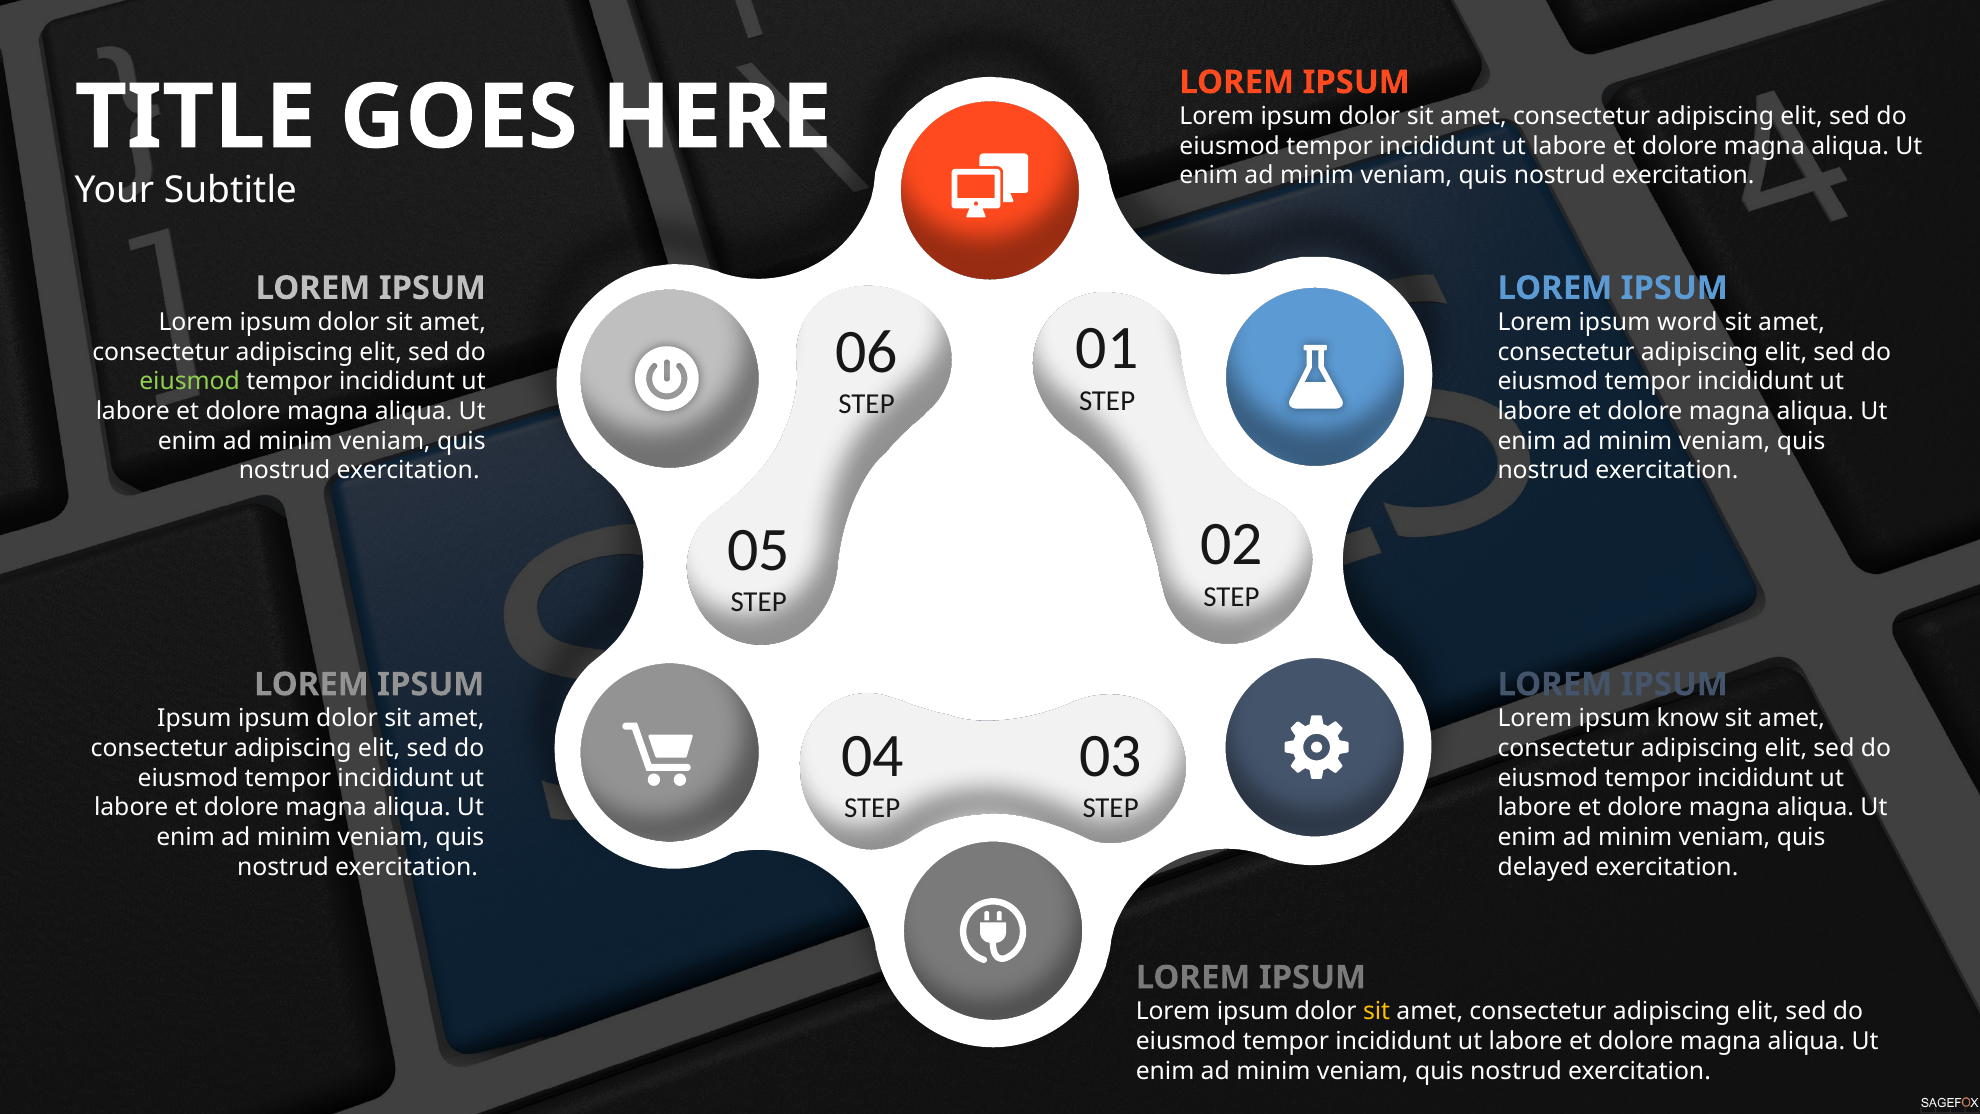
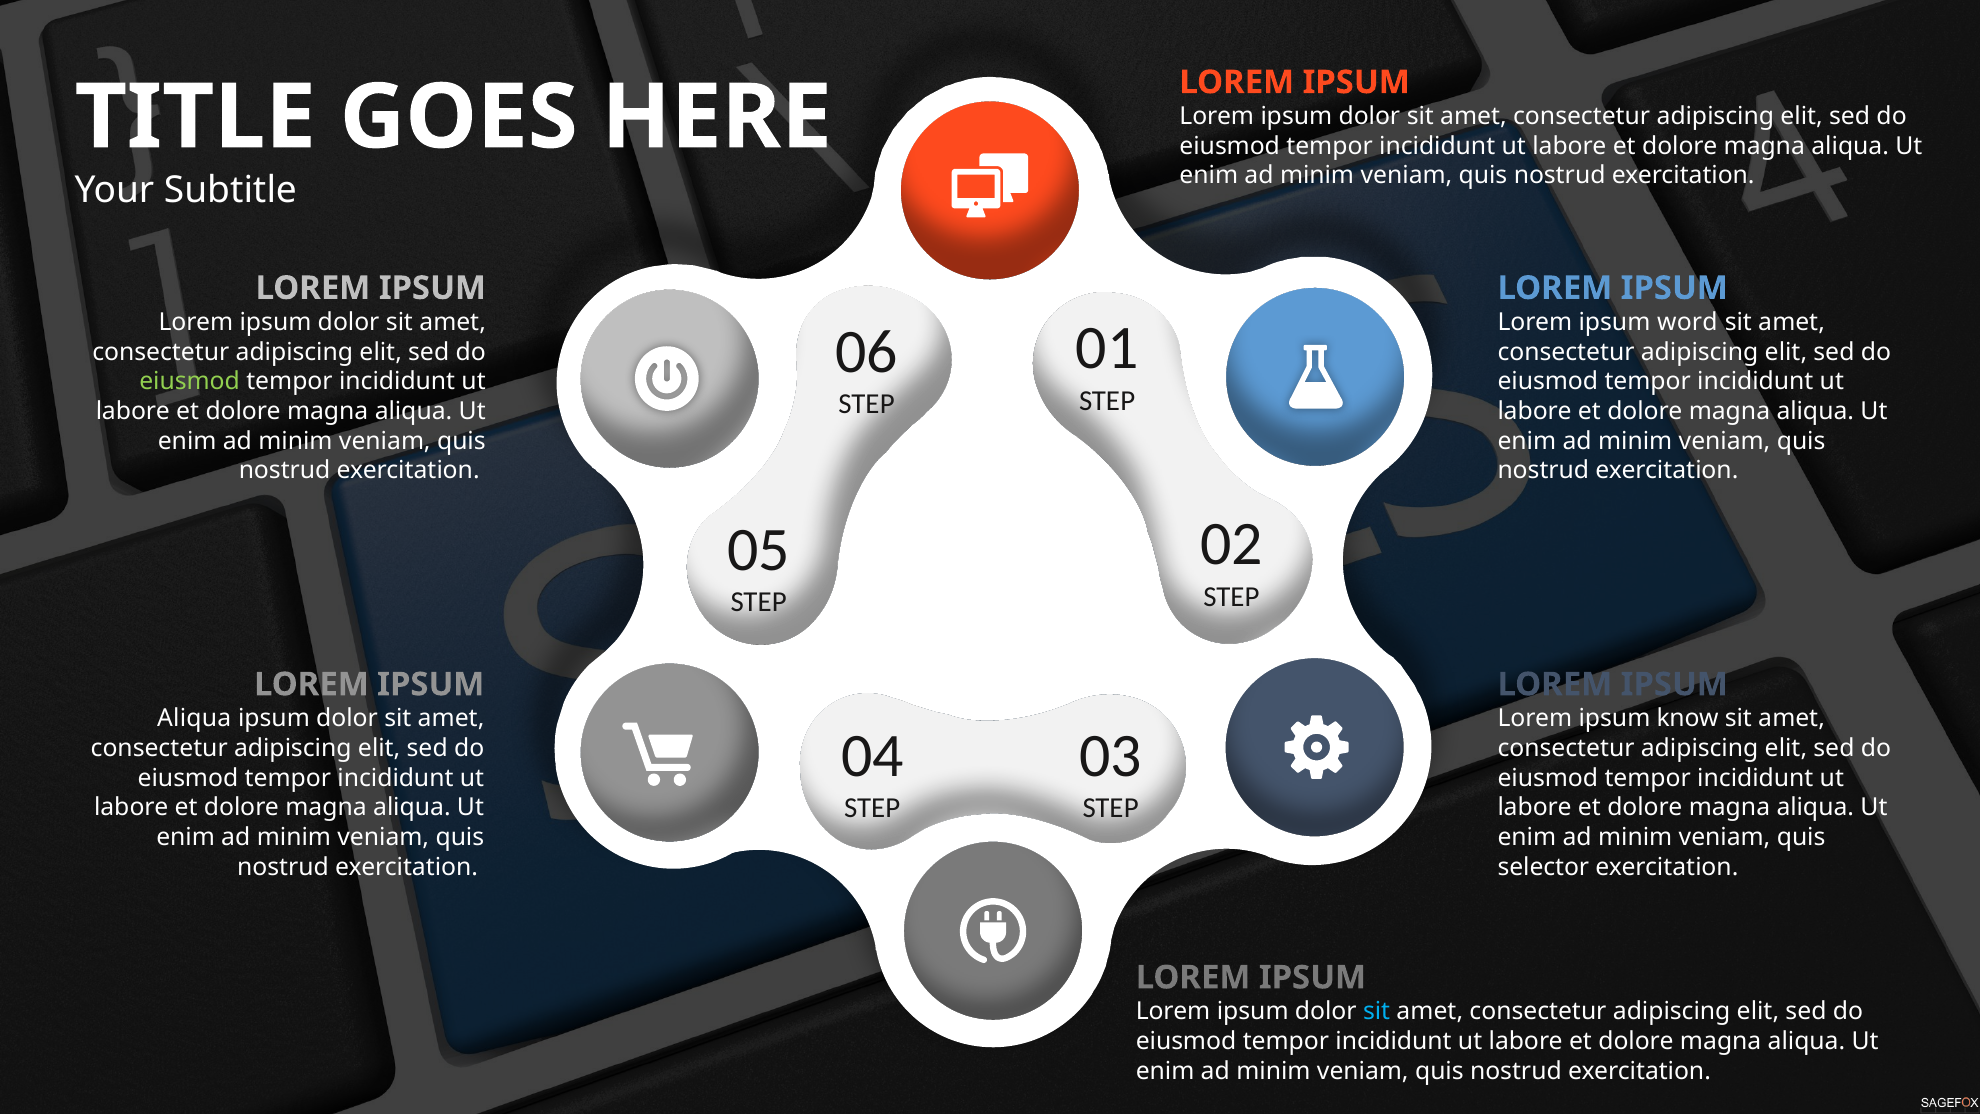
Ipsum at (194, 718): Ipsum -> Aliqua
delayed: delayed -> selector
sit at (1377, 1011) colour: yellow -> light blue
